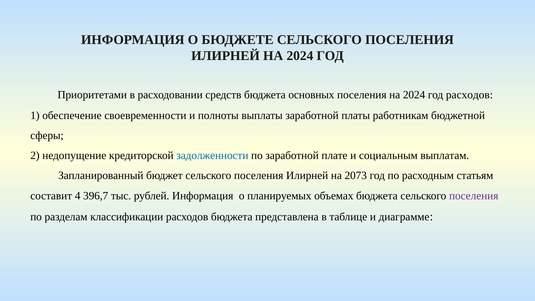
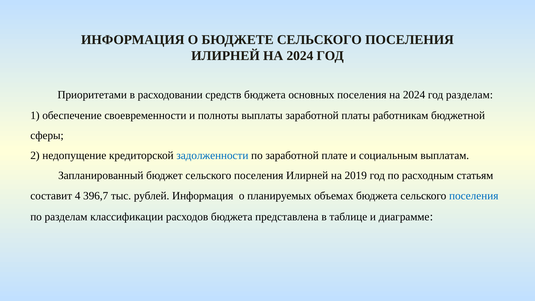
год расходов: расходов -> разделам
2073: 2073 -> 2019
поселения at (474, 196) colour: purple -> blue
